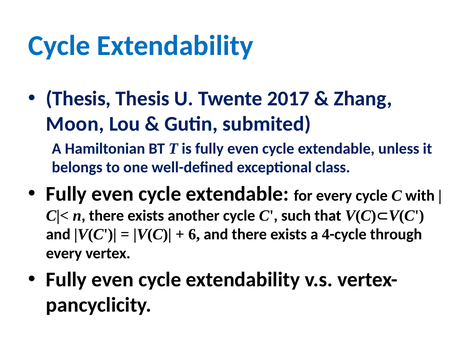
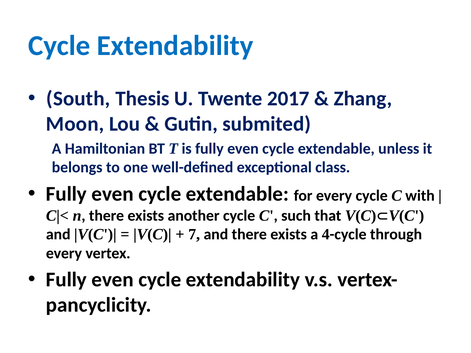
Thesis at (78, 99): Thesis -> South
6: 6 -> 7
